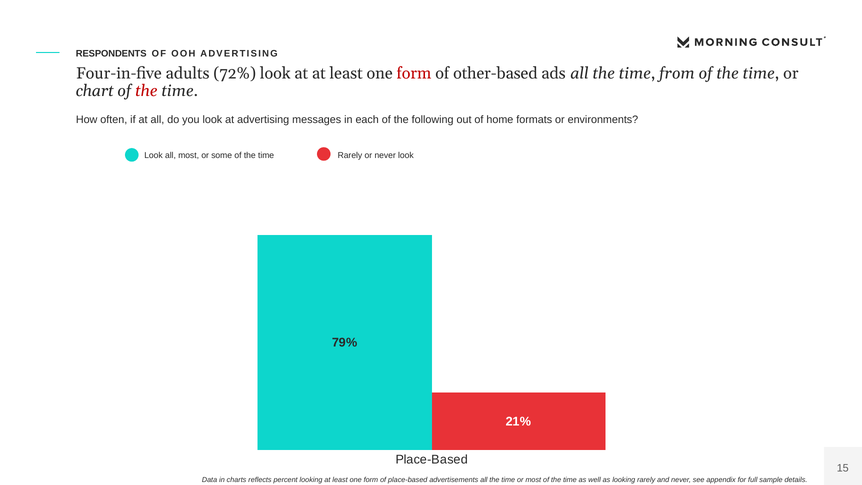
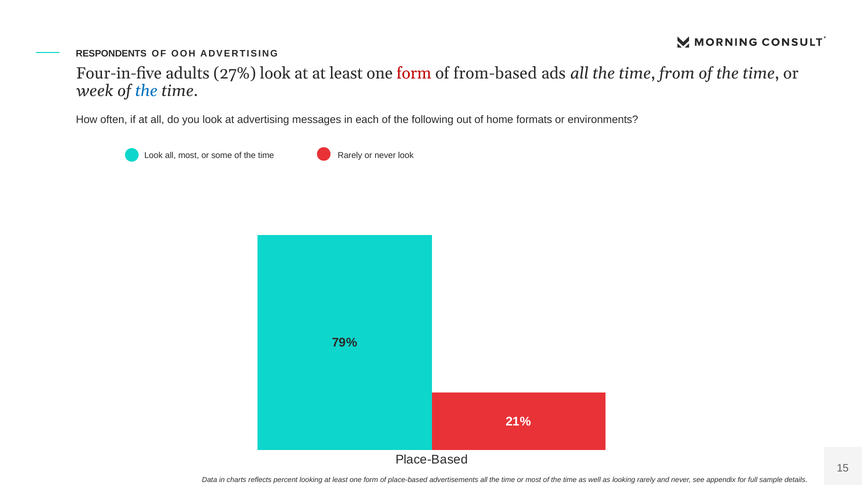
72%: 72% -> 27%
other-based: other-based -> from-based
chart: chart -> week
the at (146, 91) colour: red -> blue
